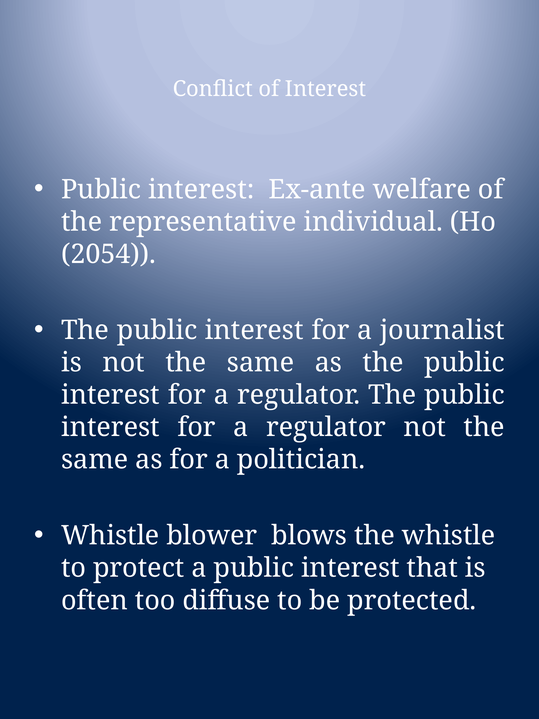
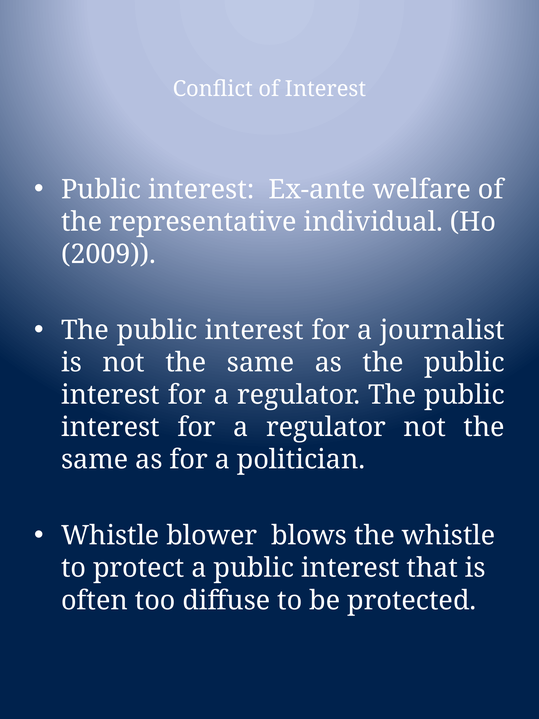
2054: 2054 -> 2009
